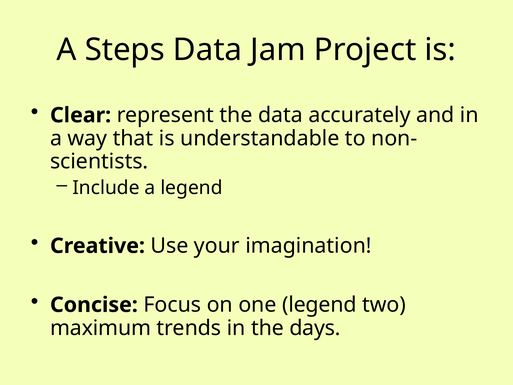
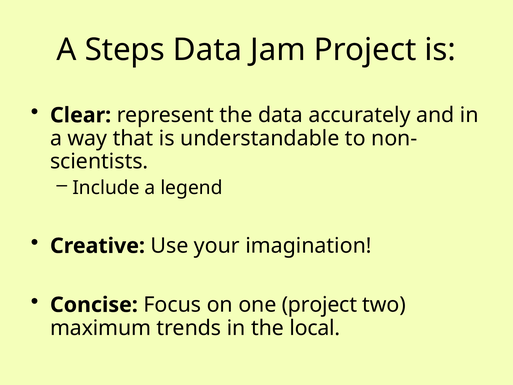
one legend: legend -> project
days: days -> local
